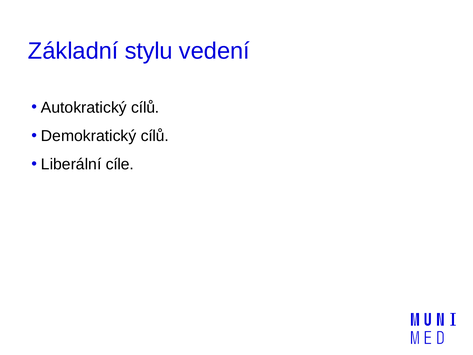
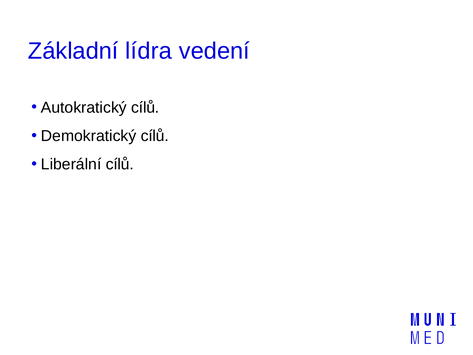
stylu: stylu -> lídra
Liberální cíle: cíle -> cílů
